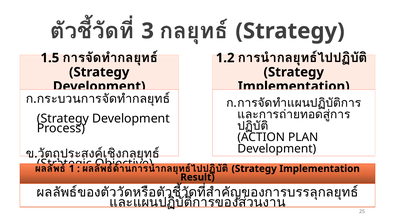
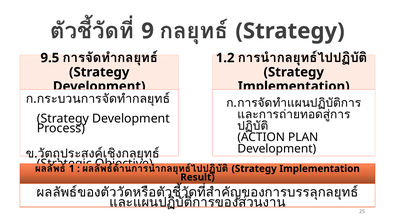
3: 3 -> 9
1.5: 1.5 -> 9.5
